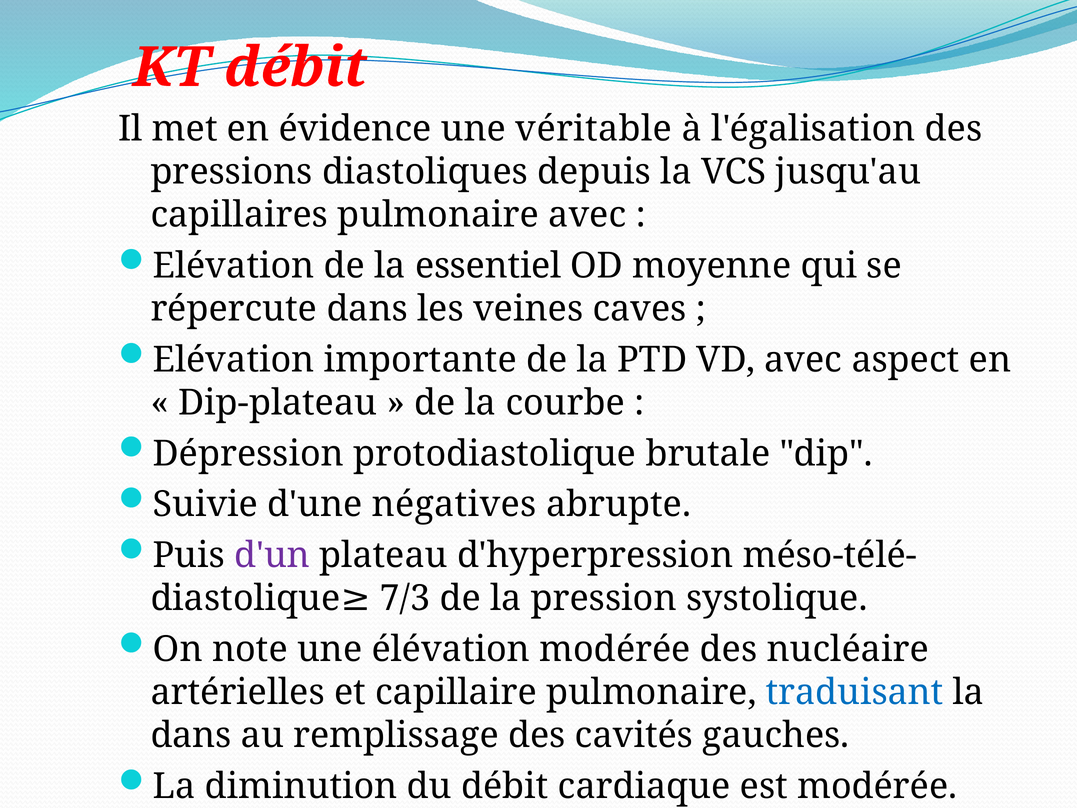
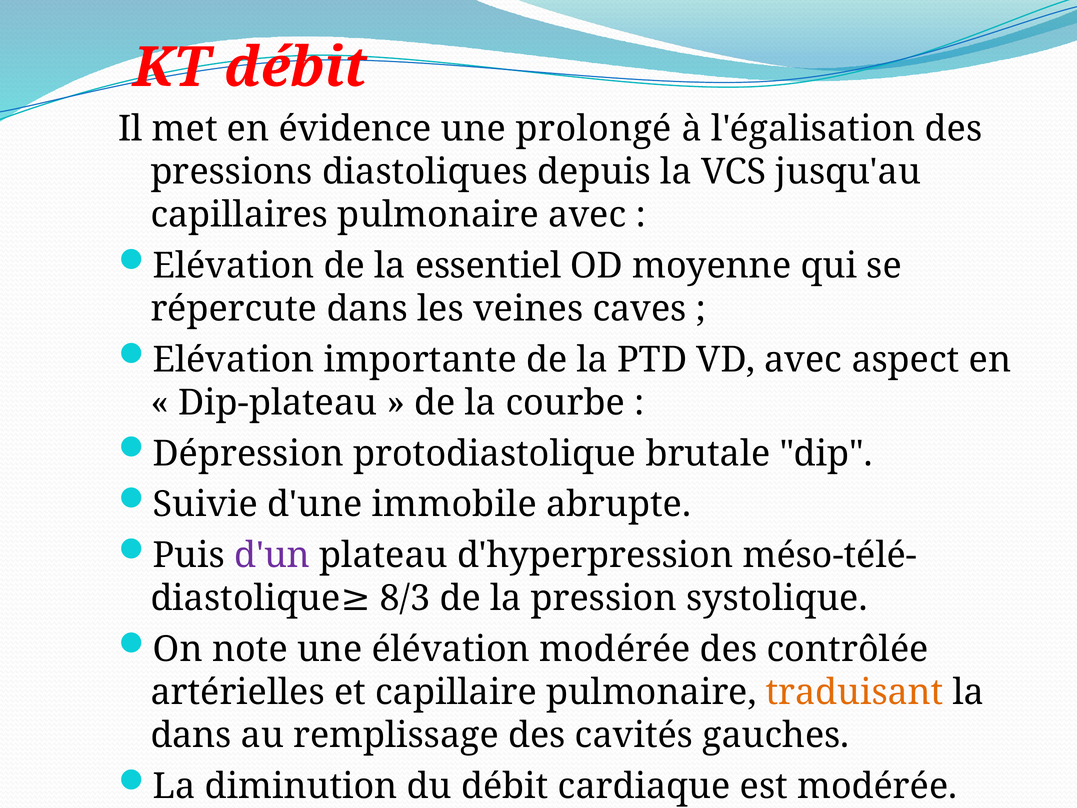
véritable: véritable -> prolongé
négatives: négatives -> immobile
7/3: 7/3 -> 8/3
nucléaire: nucléaire -> contrôlée
traduisant colour: blue -> orange
